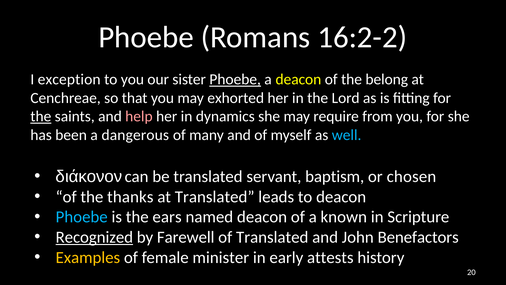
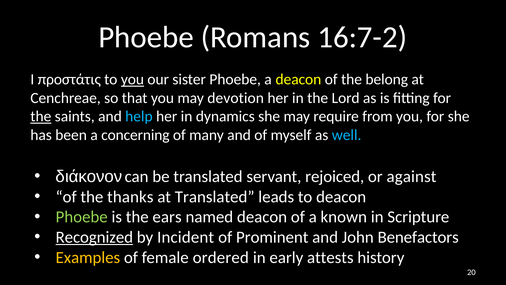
16:2-2: 16:2-2 -> 16:7-2
exception: exception -> προστάτις
you at (132, 79) underline: none -> present
Phoebe at (235, 79) underline: present -> none
exhorted: exhorted -> devotion
help colour: pink -> light blue
dangerous: dangerous -> concerning
baptism: baptism -> rejoiced
chosen: chosen -> against
Phoebe at (82, 217) colour: light blue -> light green
Farewell: Farewell -> Incident
of Translated: Translated -> Prominent
minister: minister -> ordered
